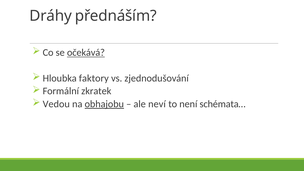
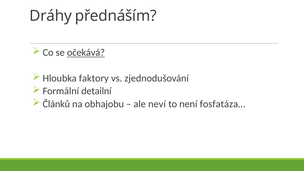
zkratek: zkratek -> detailní
Vedou: Vedou -> Článků
obhajobu underline: present -> none
schémata…: schémata… -> fosfatáza…
